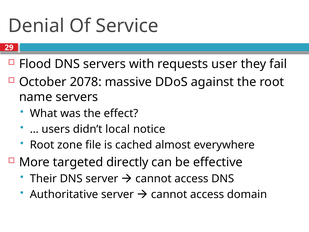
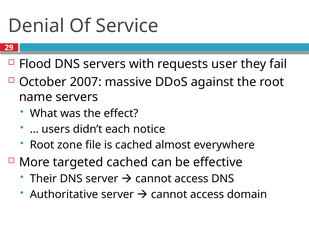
2078: 2078 -> 2007
local: local -> each
targeted directly: directly -> cached
